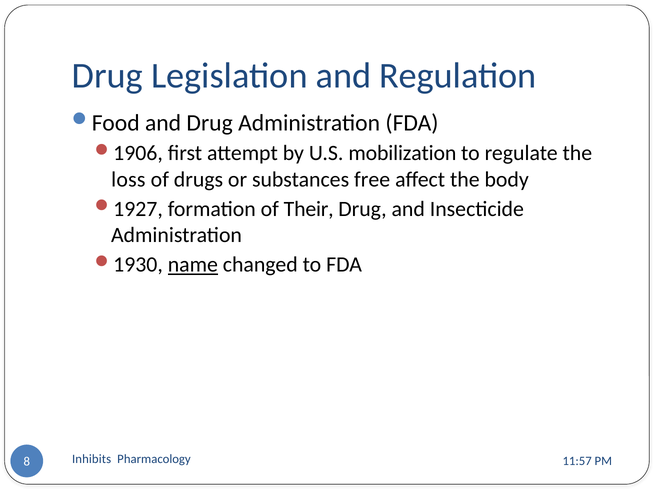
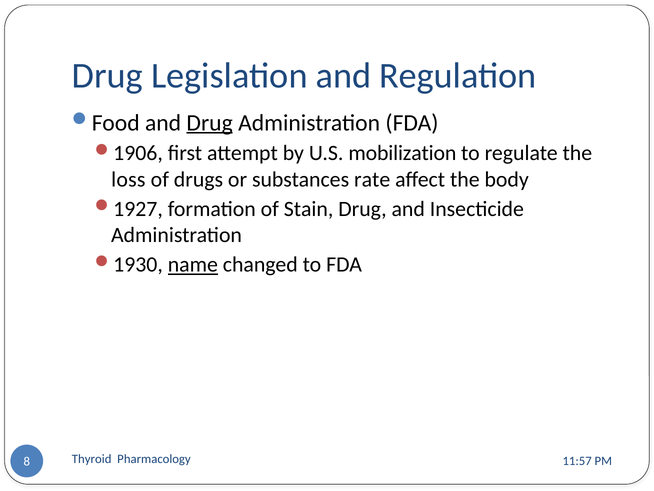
Drug at (210, 123) underline: none -> present
free: free -> rate
Their: Their -> Stain
Inhibits: Inhibits -> Thyroid
